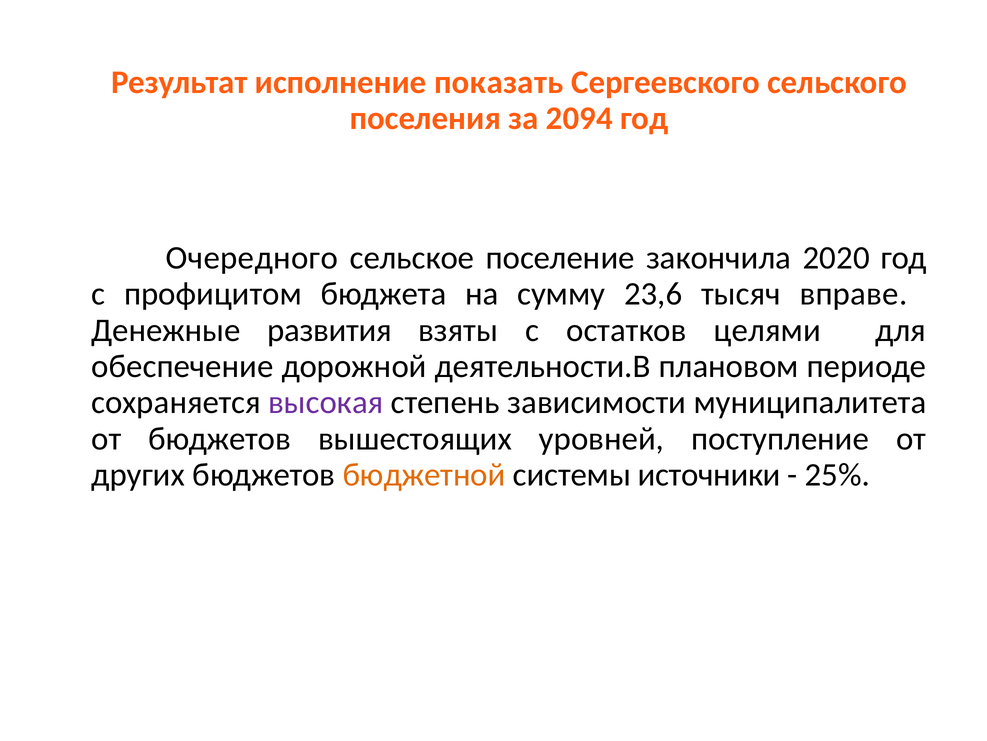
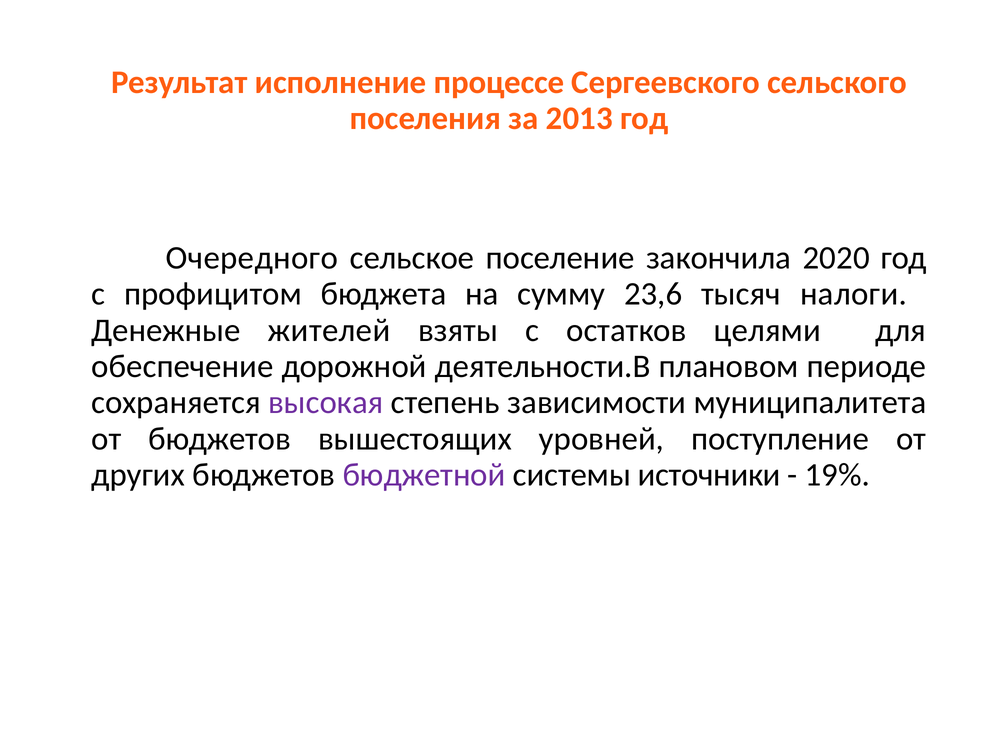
показать: показать -> процессе
2094: 2094 -> 2013
вправе: вправе -> налоги
развития: развития -> жителей
бюджетной colour: orange -> purple
25%: 25% -> 19%
